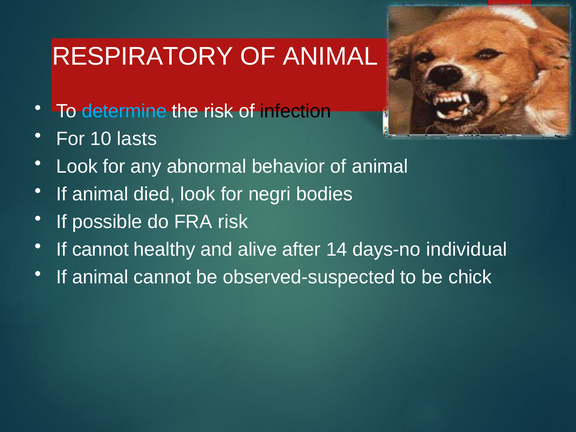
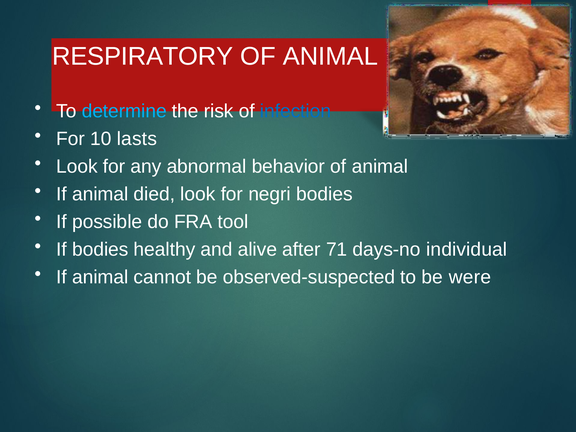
infection colour: black -> blue
FRA risk: risk -> tool
If cannot: cannot -> bodies
14: 14 -> 71
chick: chick -> were
